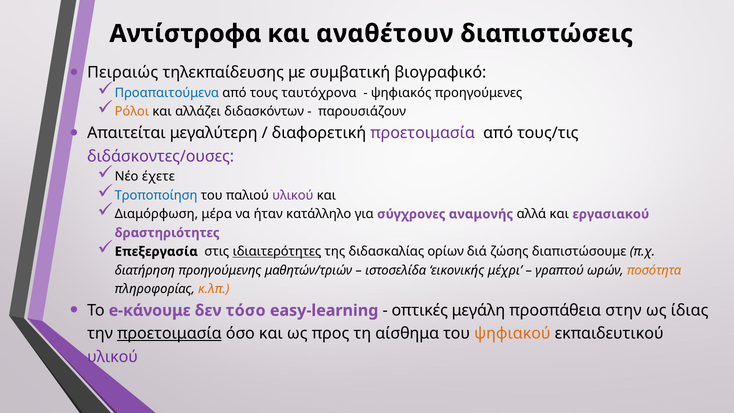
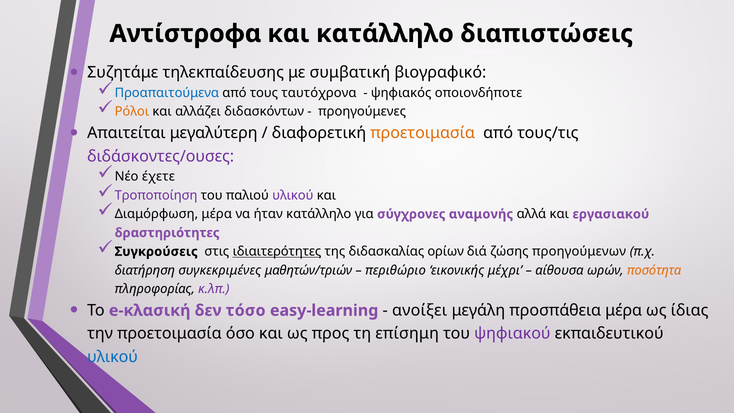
και αναθέτουν: αναθέτουν -> κατάλληλο
Πειραιώς: Πειραιώς -> Συζητάμε
προηγούμενες: προηγούμενες -> οποιονδήποτε
παρουσιάζουν: παρουσιάζουν -> προηγούμενες
προετοιμασία at (423, 133) colour: purple -> orange
Τροποποίηση colour: blue -> purple
Επεξεργασία: Επεξεργασία -> Συγκρούσεις
διαπιστώσουμε: διαπιστώσουμε -> προηγούμενων
προηγούμενης: προηγούμενης -> συγκεκριμένες
ιστοσελίδα: ιστοσελίδα -> περιθώριο
γραπτού: γραπτού -> αίθουσα
κ.λπ colour: orange -> purple
e-κάνουμε: e-κάνουμε -> e-κλασική
οπτικές: οπτικές -> ανοίξει
προσπάθεια στην: στην -> μέρα
προετοιμασία at (169, 334) underline: present -> none
αίσθημα: αίσθημα -> επίσημη
ψηφιακού colour: orange -> purple
υλικού at (113, 357) colour: purple -> blue
